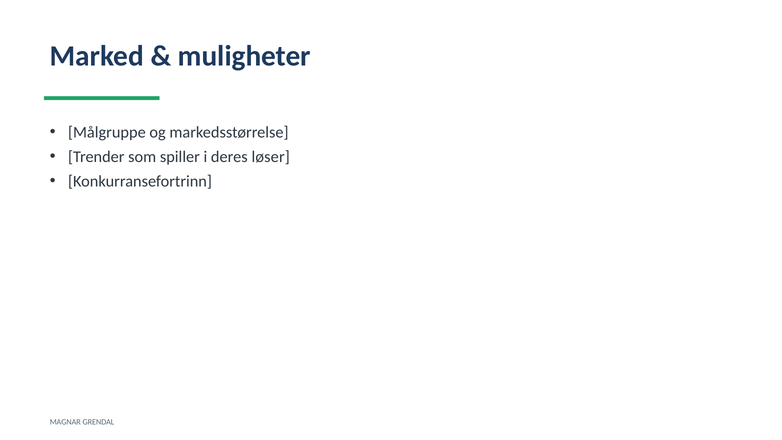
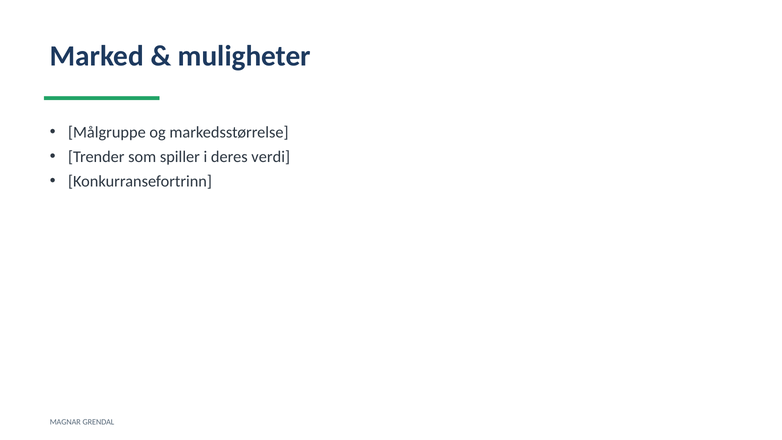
løser: løser -> verdi
